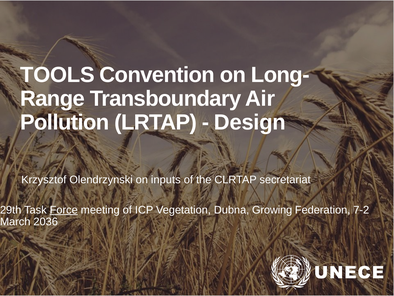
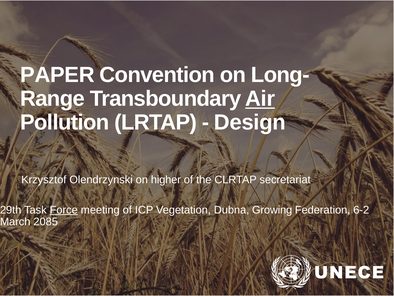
TOOLS: TOOLS -> PAPER
Air underline: none -> present
inputs: inputs -> higher
7-2: 7-2 -> 6-2
2036: 2036 -> 2085
